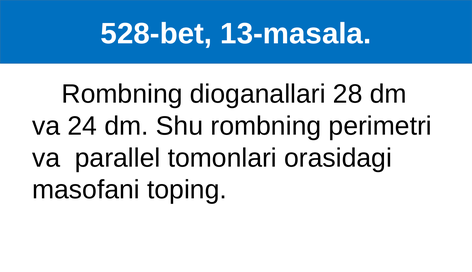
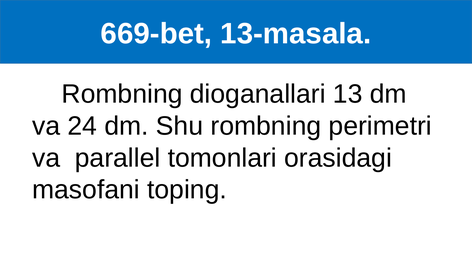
528-bet: 528-bet -> 669-bet
28: 28 -> 13
